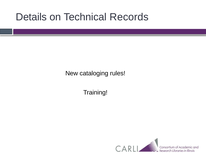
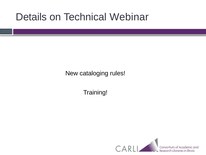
Records: Records -> Webinar
